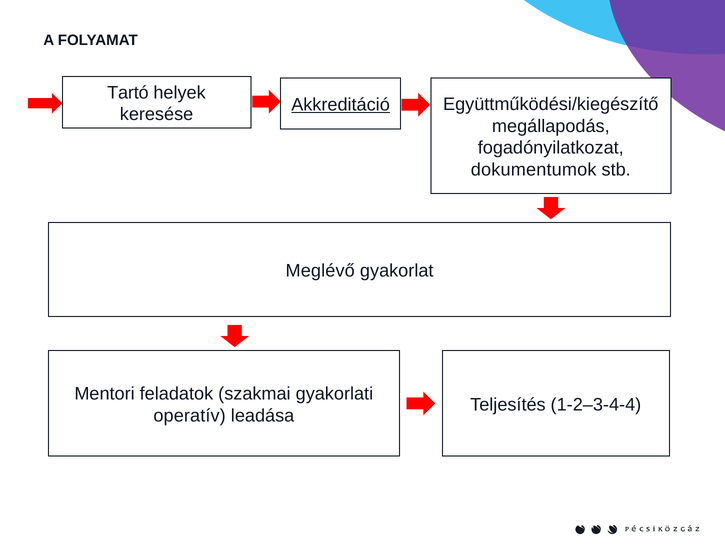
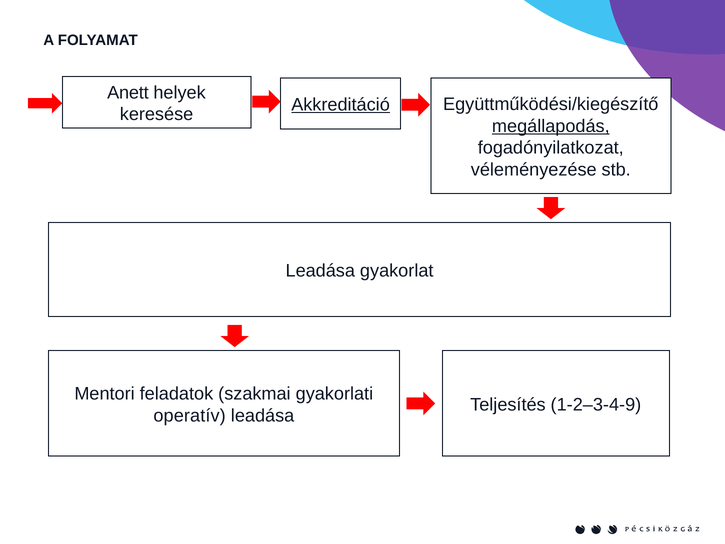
Tartó: Tartó -> Anett
megállapodás underline: none -> present
dokumentumok: dokumentumok -> véleményezése
Meglévő at (320, 271): Meglévő -> Leadása
1-2–3-4-4: 1-2–3-4-4 -> 1-2–3-4-9
